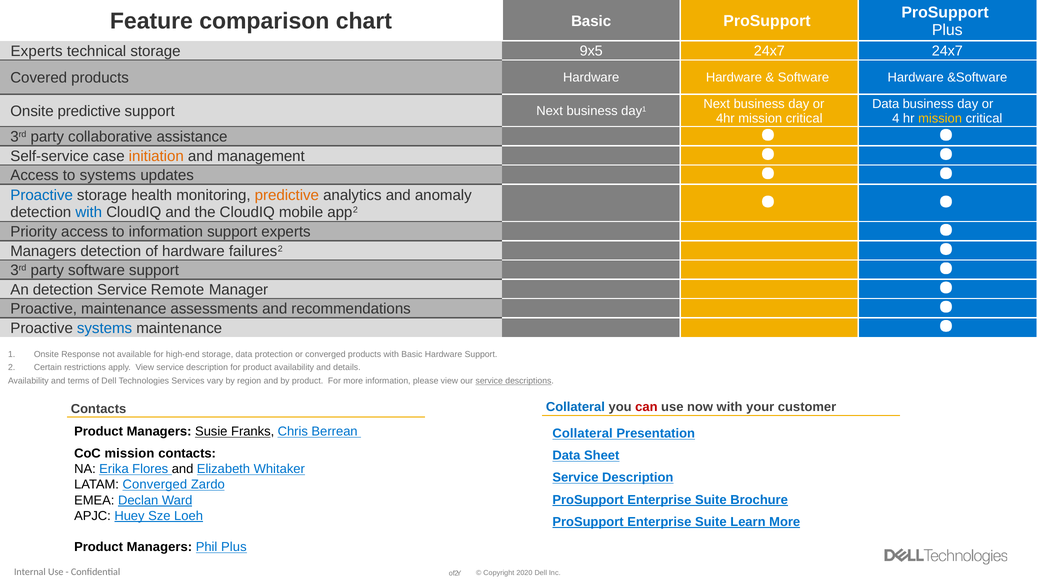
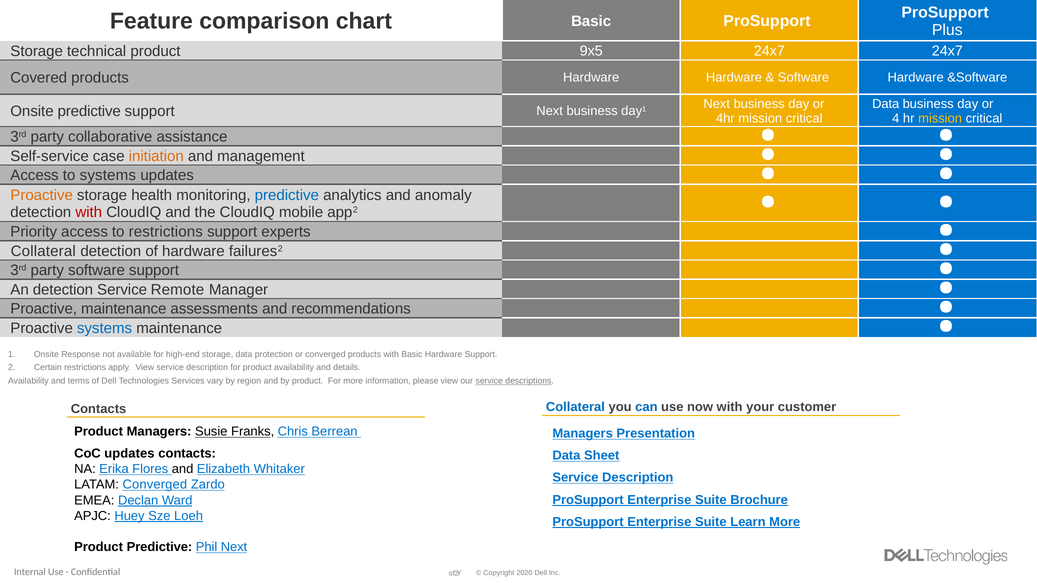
Experts at (37, 51): Experts -> Storage
technical storage: storage -> product
Proactive at (42, 195) colour: blue -> orange
predictive at (287, 195) colour: orange -> blue
with at (89, 212) colour: blue -> red
to information: information -> restrictions
Managers at (43, 251): Managers -> Collateral
can colour: red -> blue
Collateral at (583, 434): Collateral -> Managers
CoC mission: mission -> updates
Managers at (159, 547): Managers -> Predictive
Phil Plus: Plus -> Next
